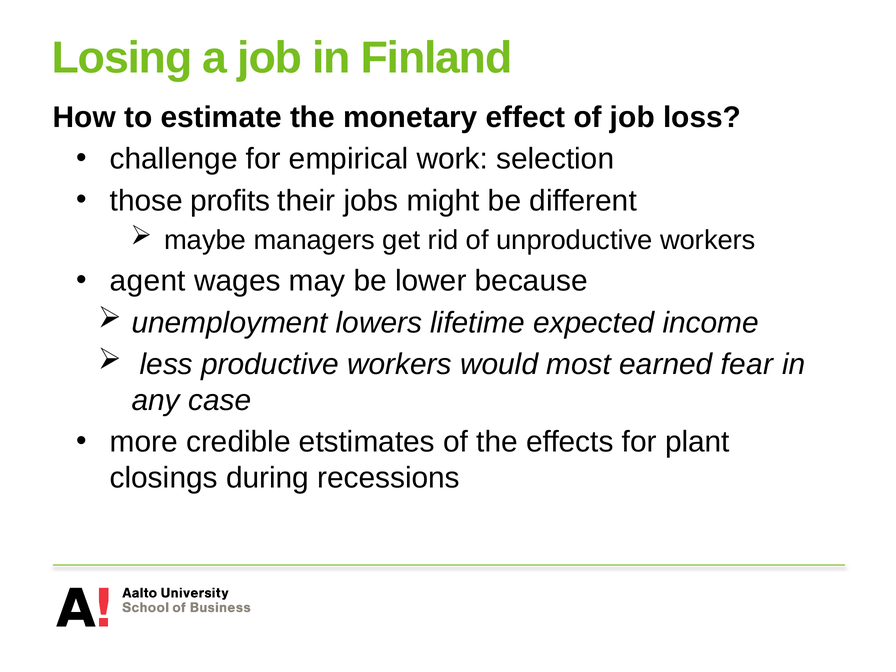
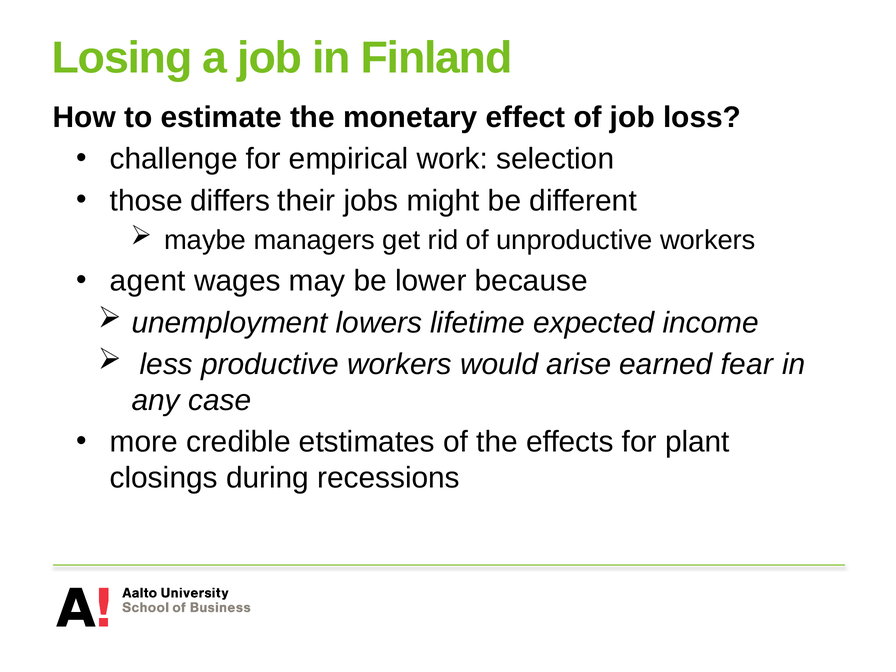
profits: profits -> differs
most: most -> arise
